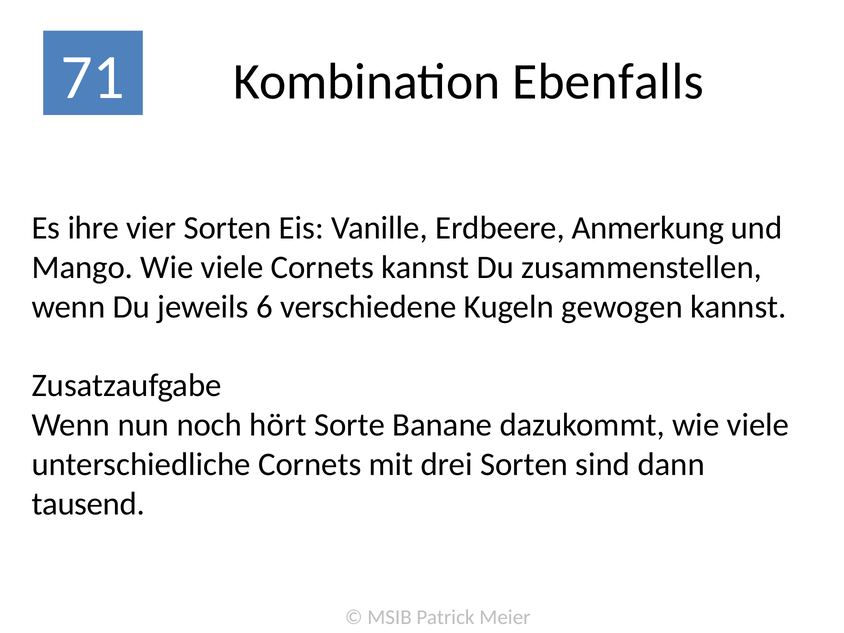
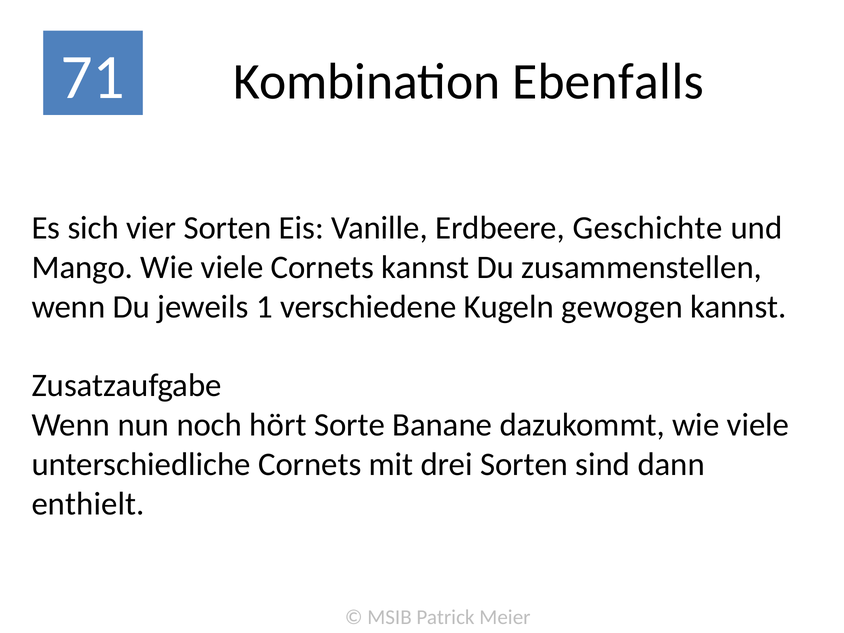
ihre: ihre -> sich
Anmerkung: Anmerkung -> Geschichte
6: 6 -> 1
tausend: tausend -> enthielt
